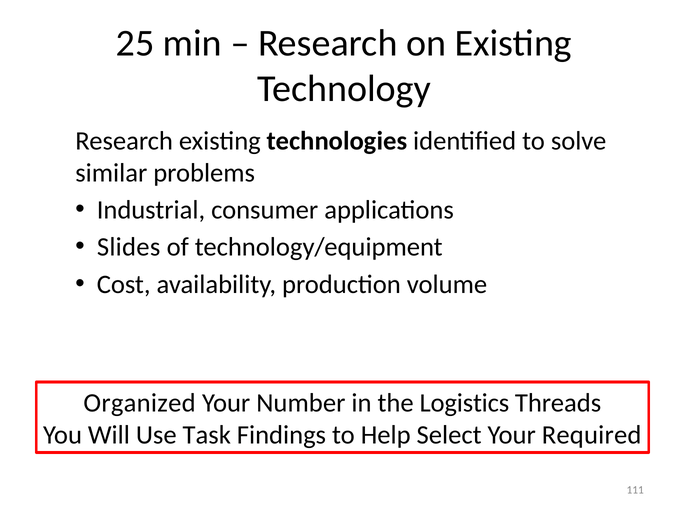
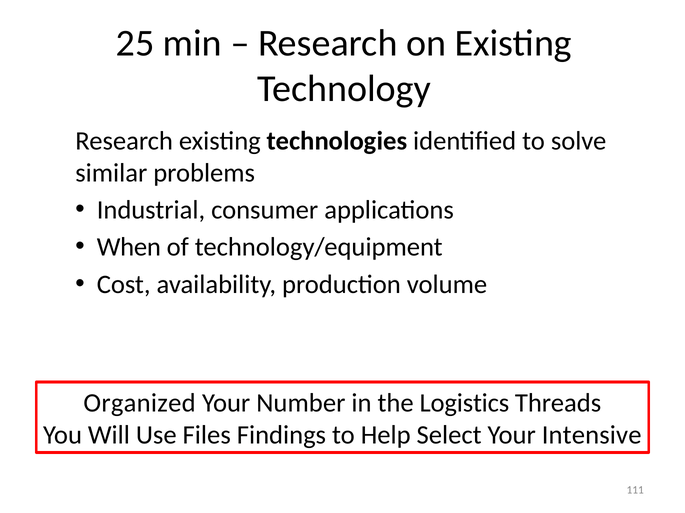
Slides: Slides -> When
Task: Task -> Files
Required: Required -> Intensive
